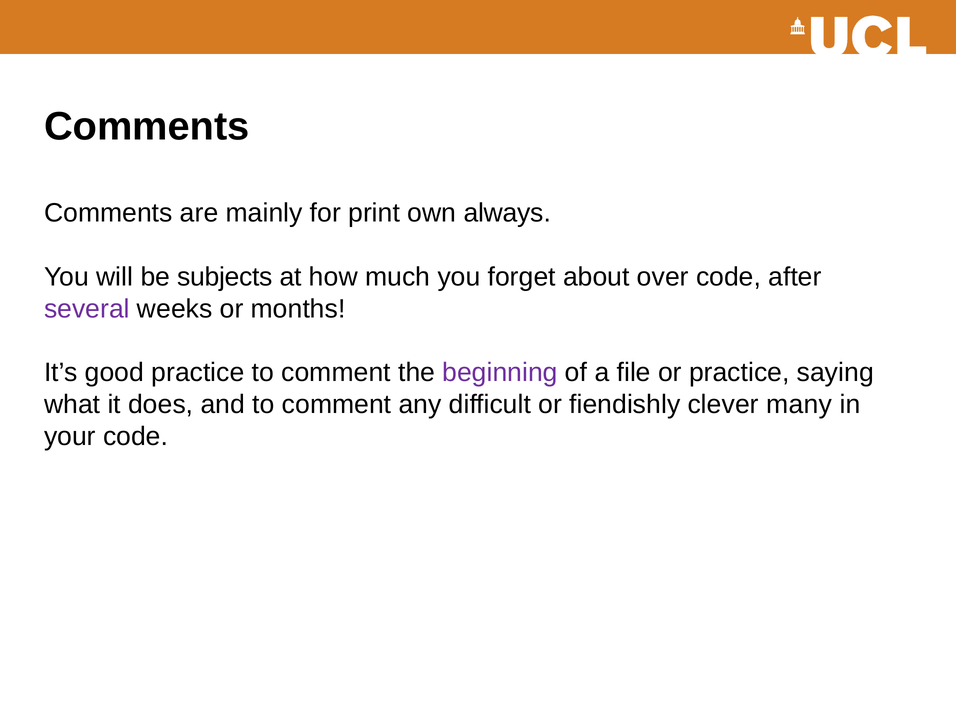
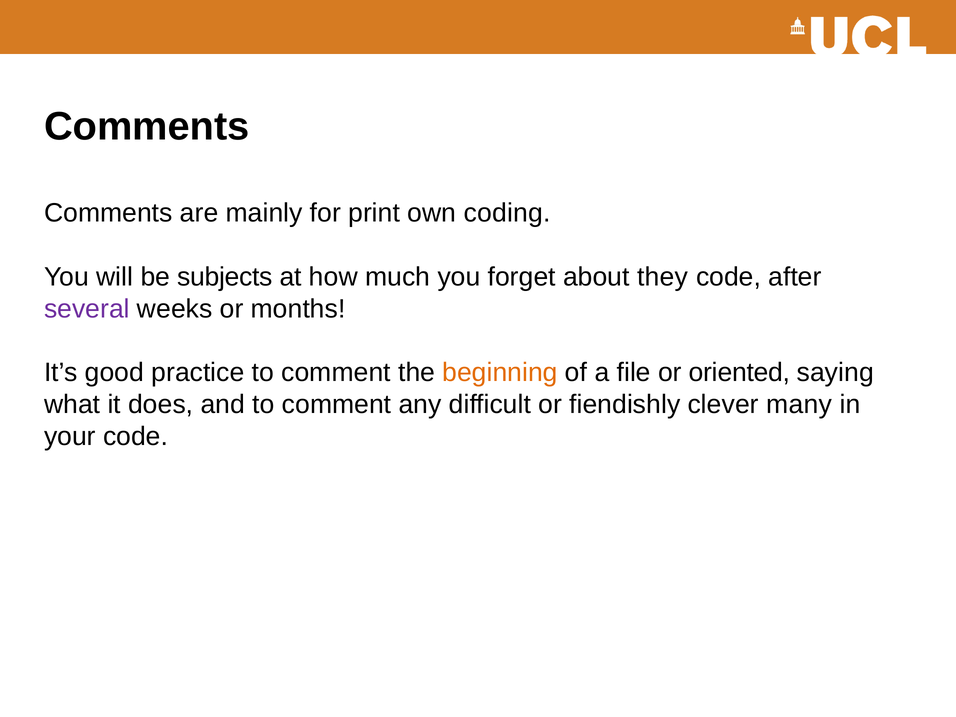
always: always -> coding
over: over -> they
beginning colour: purple -> orange
or practice: practice -> oriented
